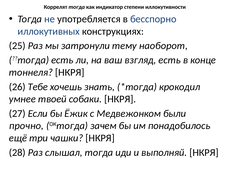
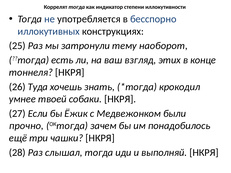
взгляд есть: есть -> этих
Тебе: Тебе -> Туда
